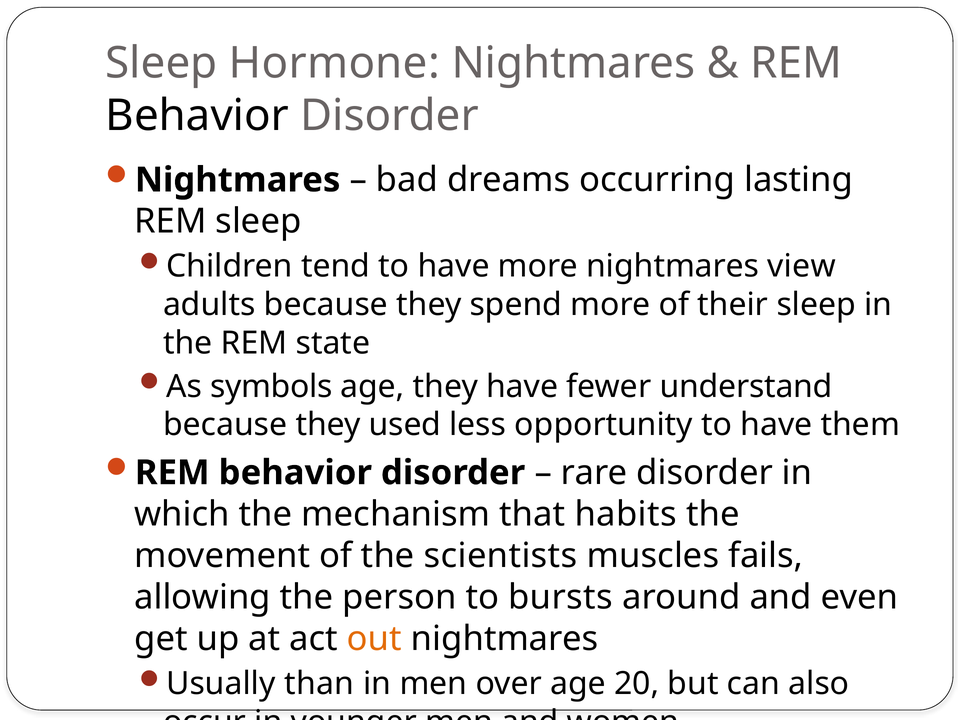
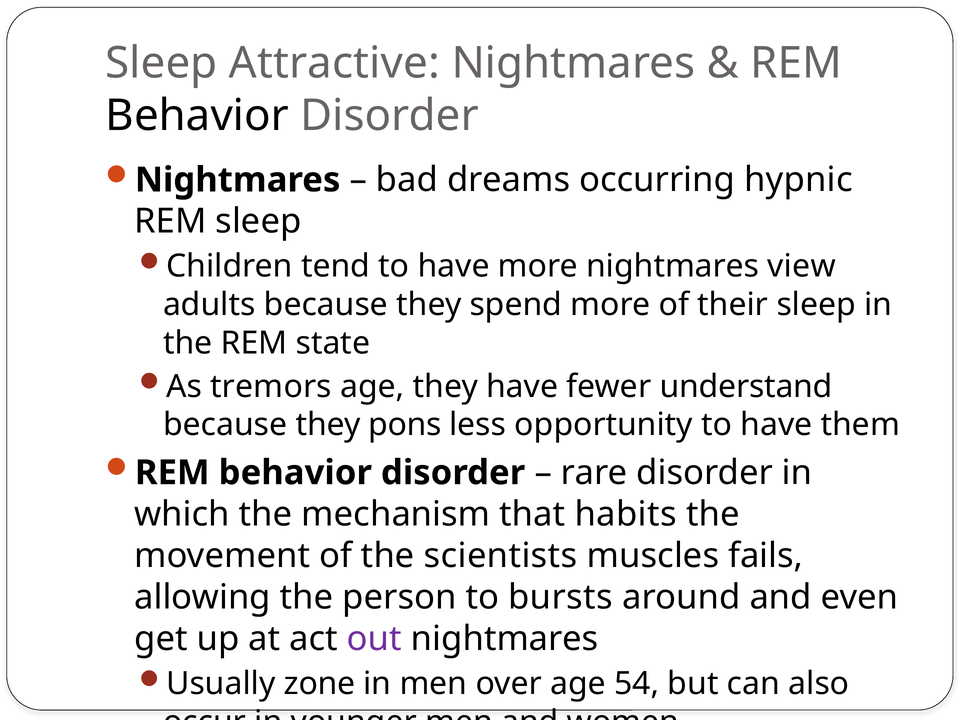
Hormone: Hormone -> Attractive
lasting: lasting -> hypnic
symbols: symbols -> tremors
used: used -> pons
out colour: orange -> purple
than: than -> zone
20: 20 -> 54
